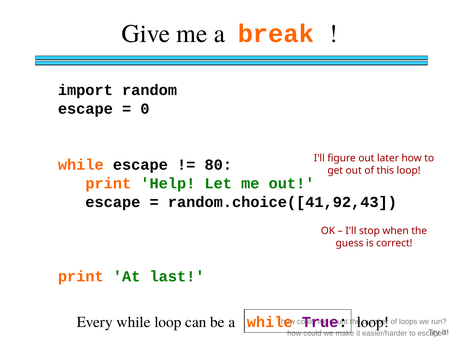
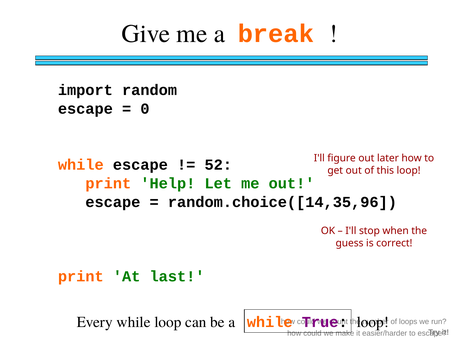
80: 80 -> 52
random.choice([41,92,43: random.choice([41,92,43 -> random.choice([14,35,96
